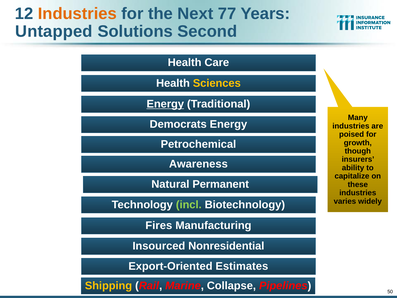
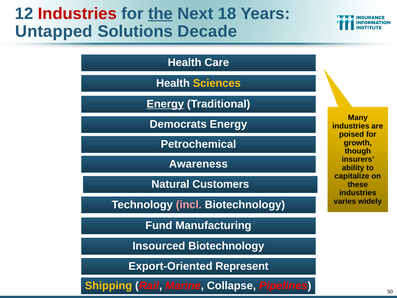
Industries at (77, 14) colour: orange -> red
the underline: none -> present
77: 77 -> 18
Second: Second -> Decade
Permanent: Permanent -> Customers
incl colour: light green -> pink
Fires: Fires -> Fund
Insourced Nonresidential: Nonresidential -> Biotechnology
Estimates: Estimates -> Represent
